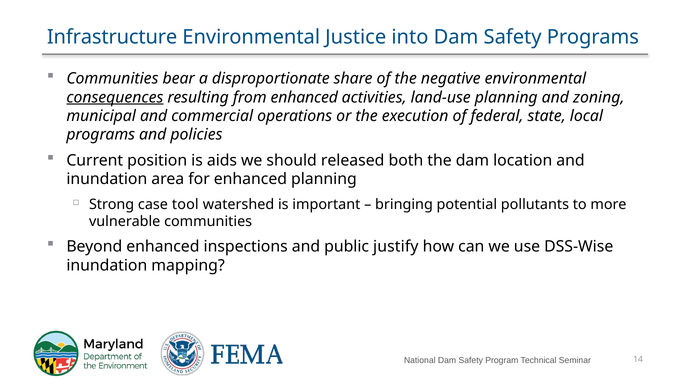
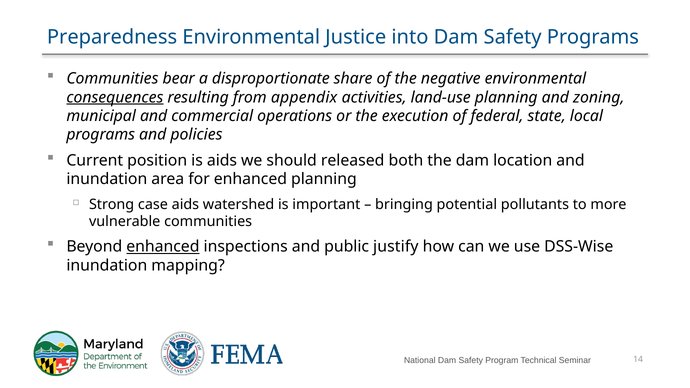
Infrastructure: Infrastructure -> Preparedness
from enhanced: enhanced -> appendix
case tool: tool -> aids
enhanced at (163, 247) underline: none -> present
